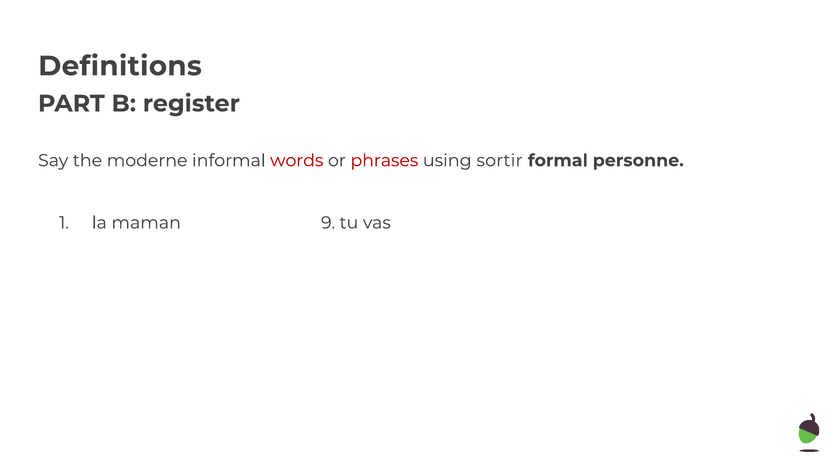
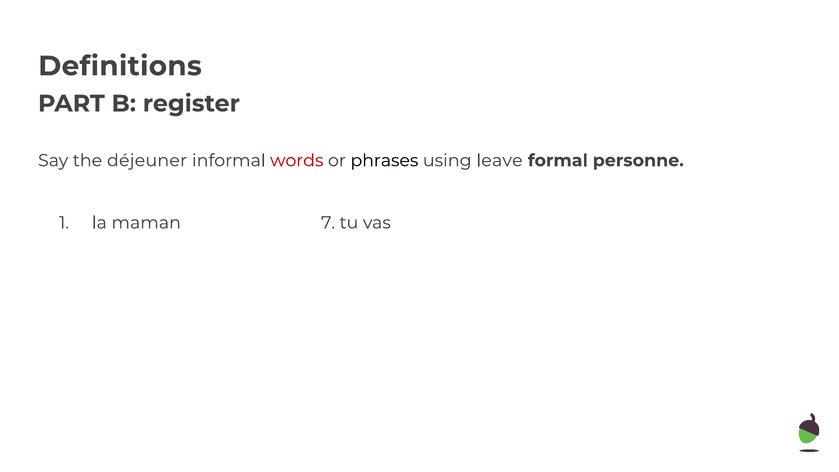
moderne: moderne -> déjeuner
phrases colour: red -> black
sortir: sortir -> leave
9: 9 -> 7
